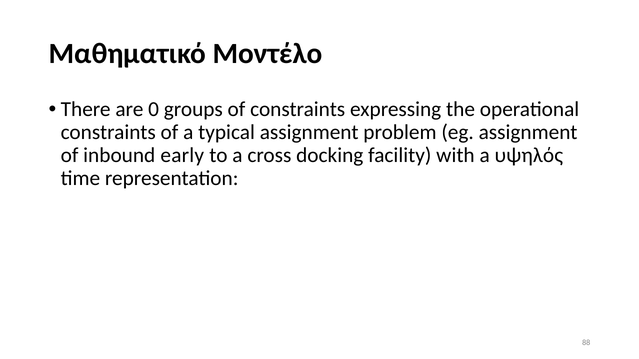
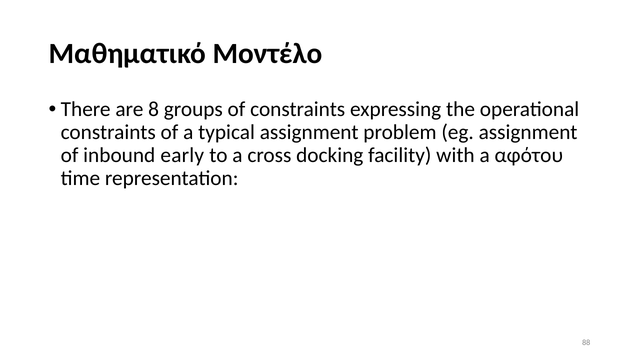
0: 0 -> 8
υψηλός: υψηλός -> αφότου
